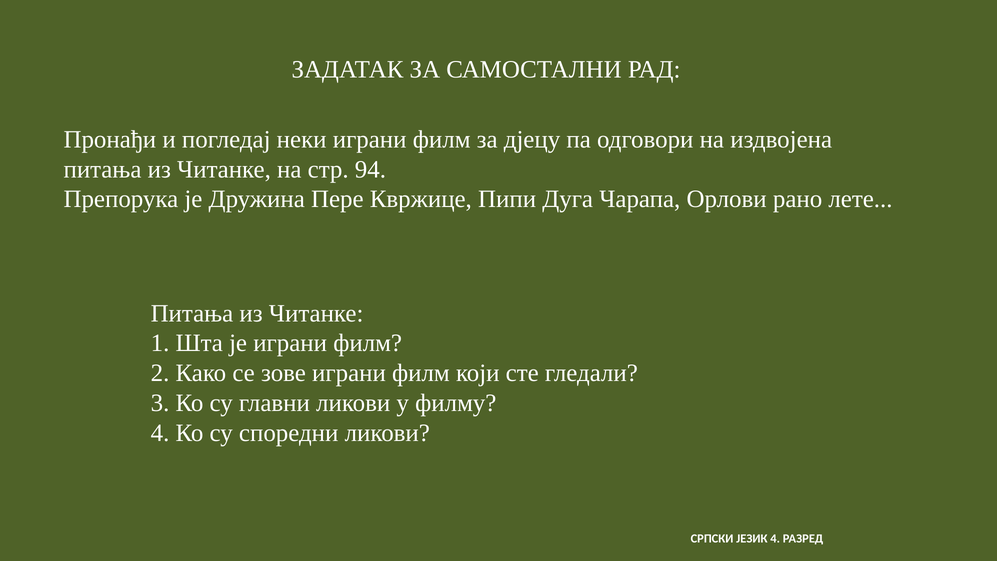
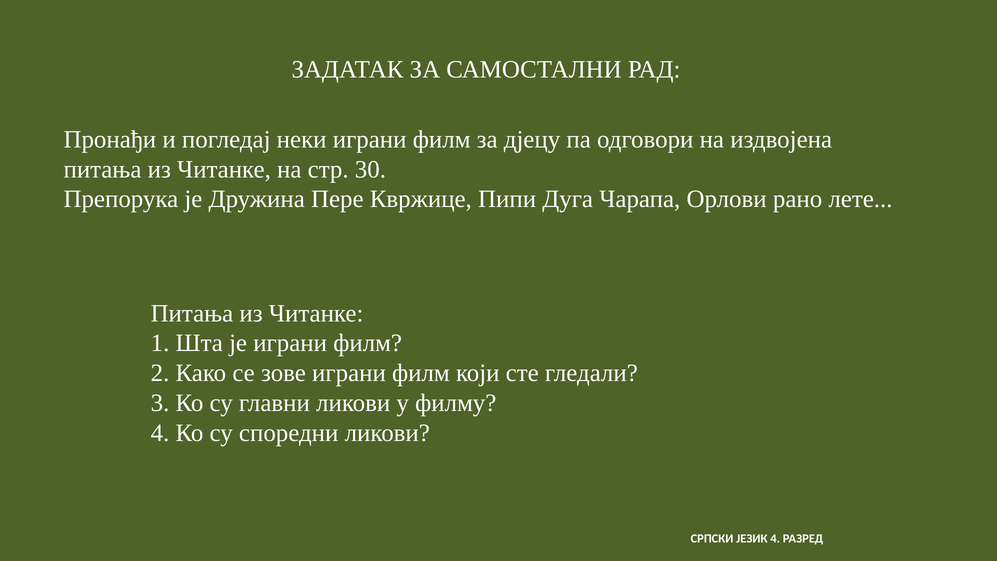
94: 94 -> 30
